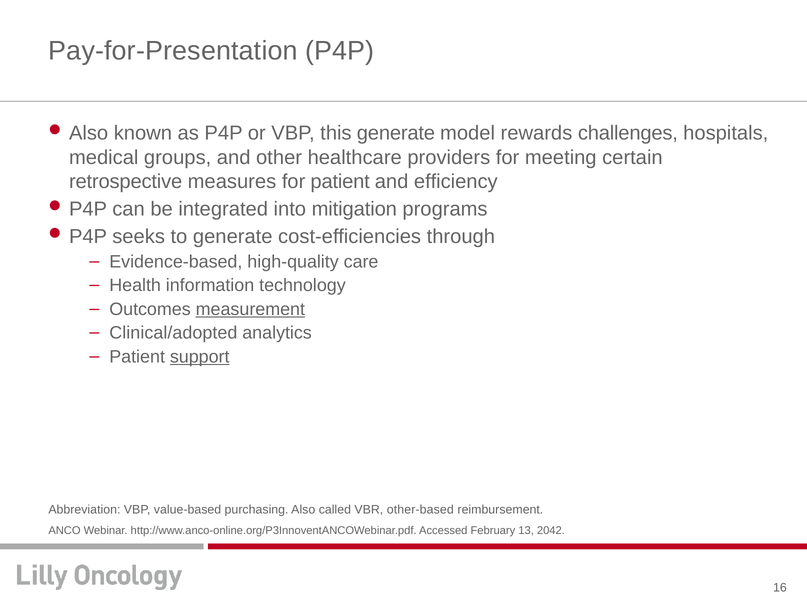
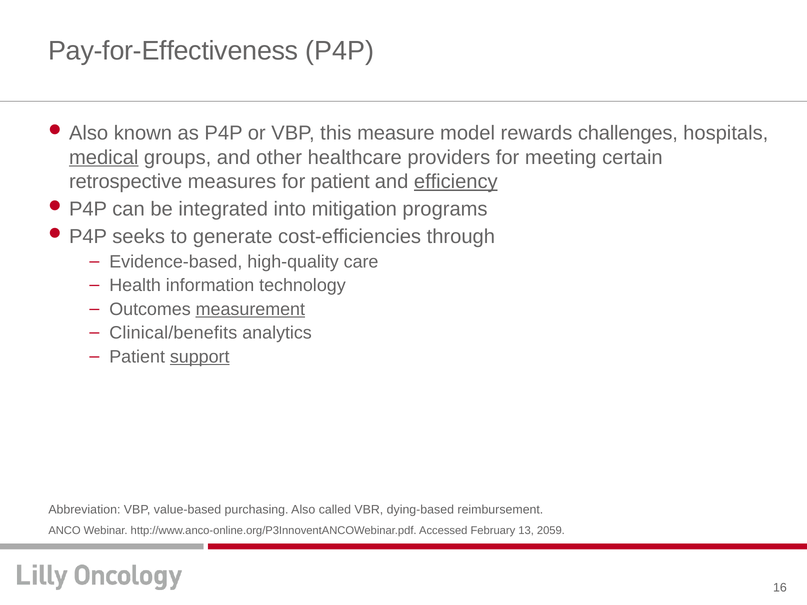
Pay-for-Presentation: Pay-for-Presentation -> Pay-for-Effectiveness
this generate: generate -> measure
medical underline: none -> present
efficiency underline: none -> present
Clinical/adopted: Clinical/adopted -> Clinical/benefits
other-based: other-based -> dying-based
2042: 2042 -> 2059
